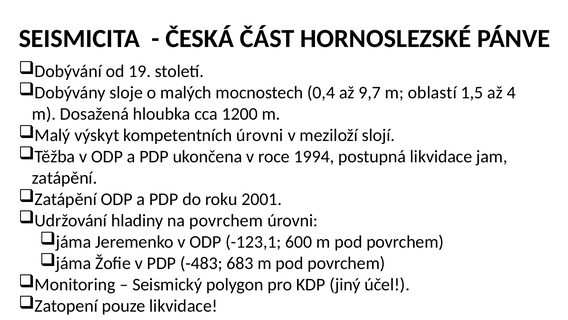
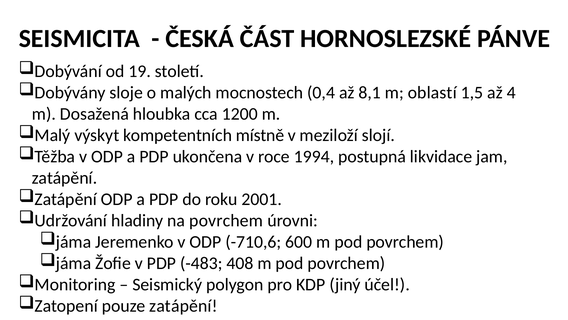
9,7: 9,7 -> 8,1
kompetentních úrovni: úrovni -> místně
-123,1: -123,1 -> -710,6
683: 683 -> 408
pouze likvidace: likvidace -> zatápění
